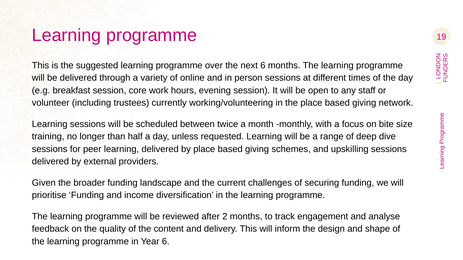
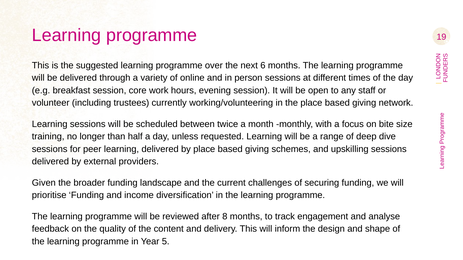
2: 2 -> 8
Year 6: 6 -> 5
